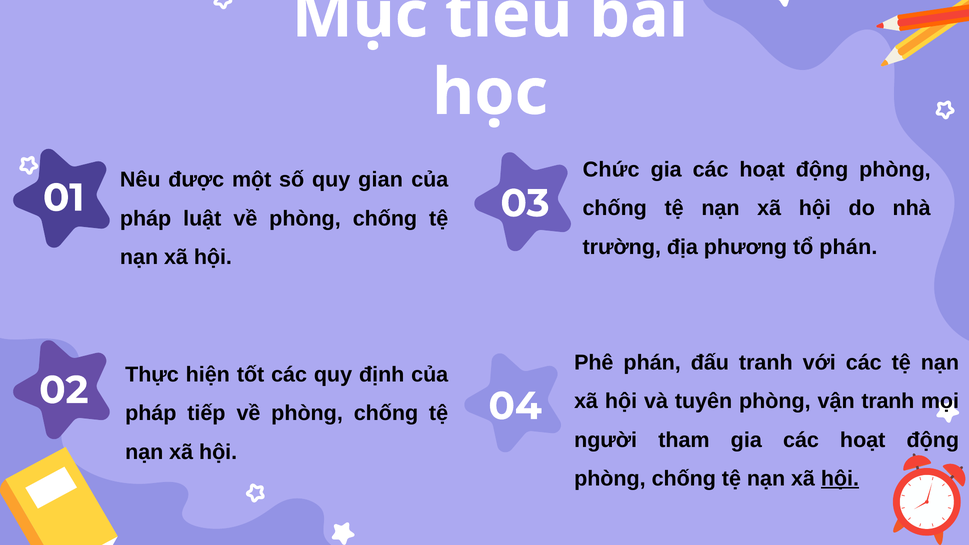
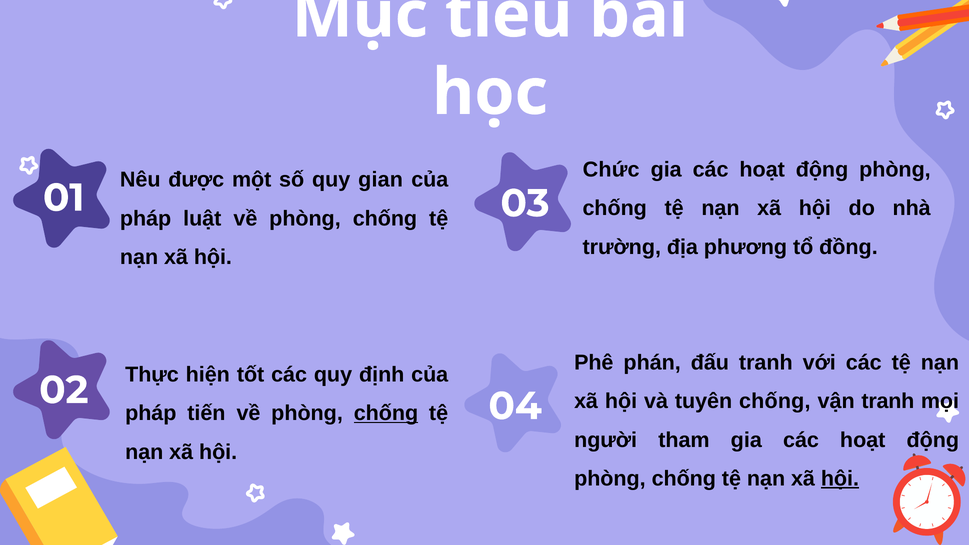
tổ phán: phán -> đồng
tuyên phòng: phòng -> chống
tiếp: tiếp -> tiến
chống at (386, 413) underline: none -> present
